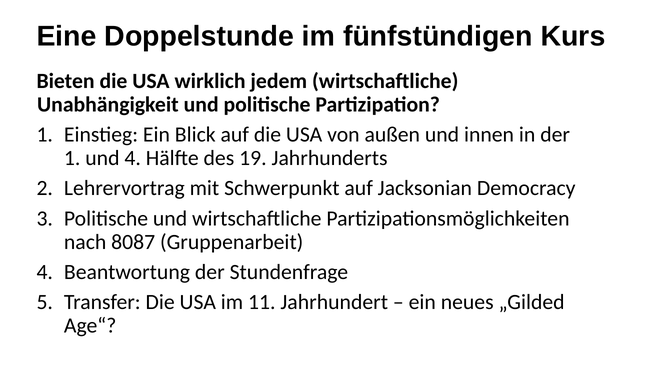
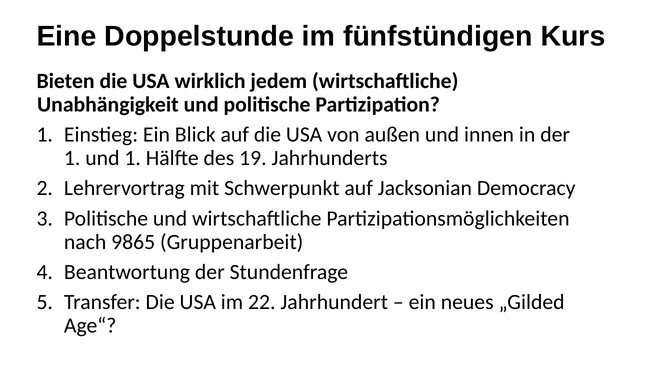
und 4: 4 -> 1
8087: 8087 -> 9865
11: 11 -> 22
